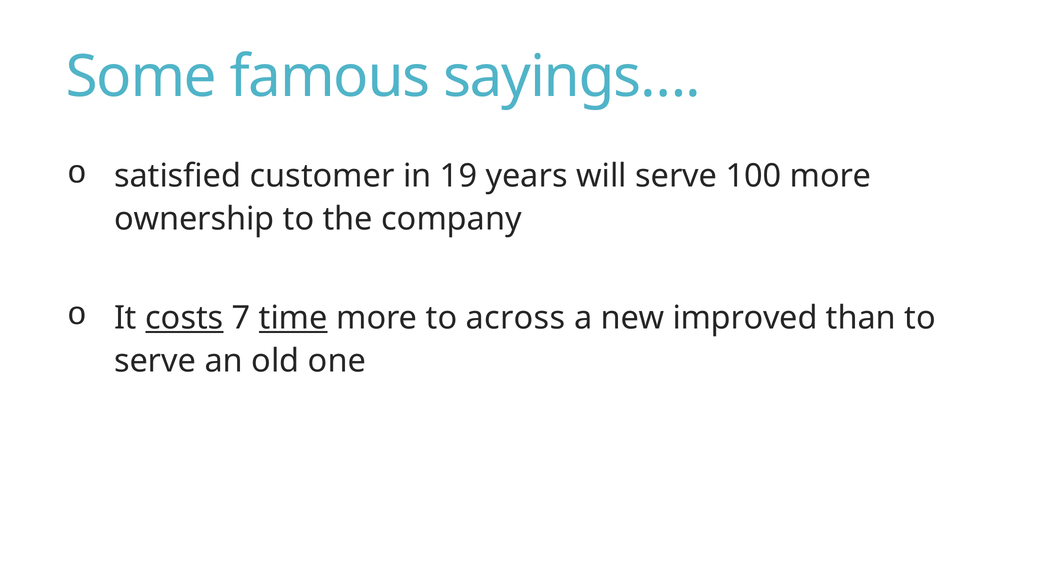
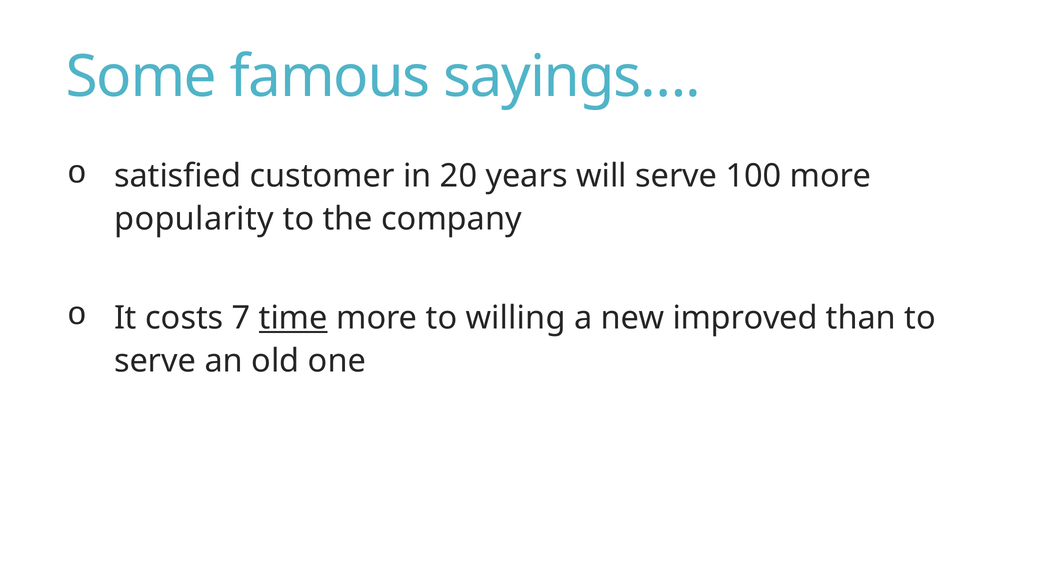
19: 19 -> 20
ownership: ownership -> popularity
costs underline: present -> none
across: across -> willing
